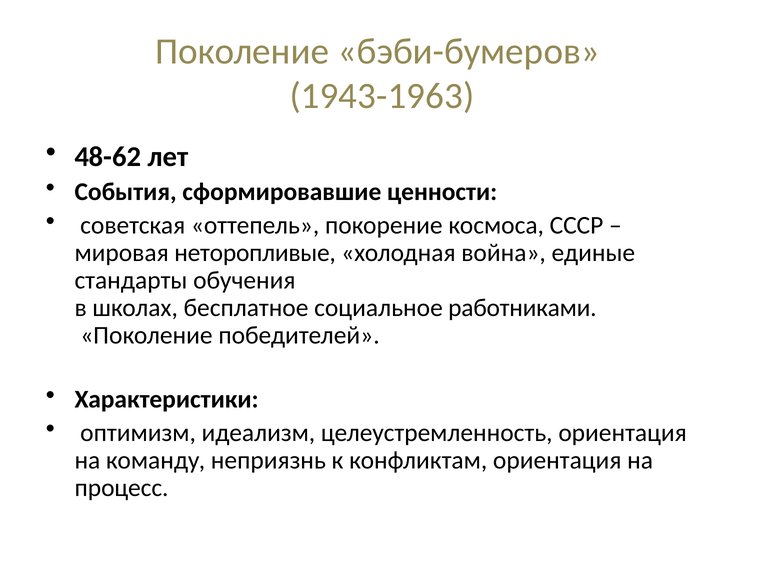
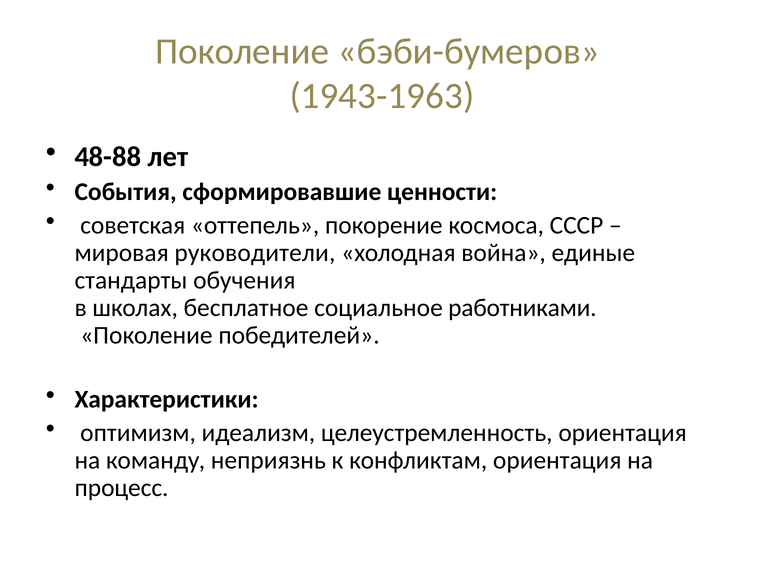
48-62: 48-62 -> 48-88
неторопливые: неторопливые -> руководители
